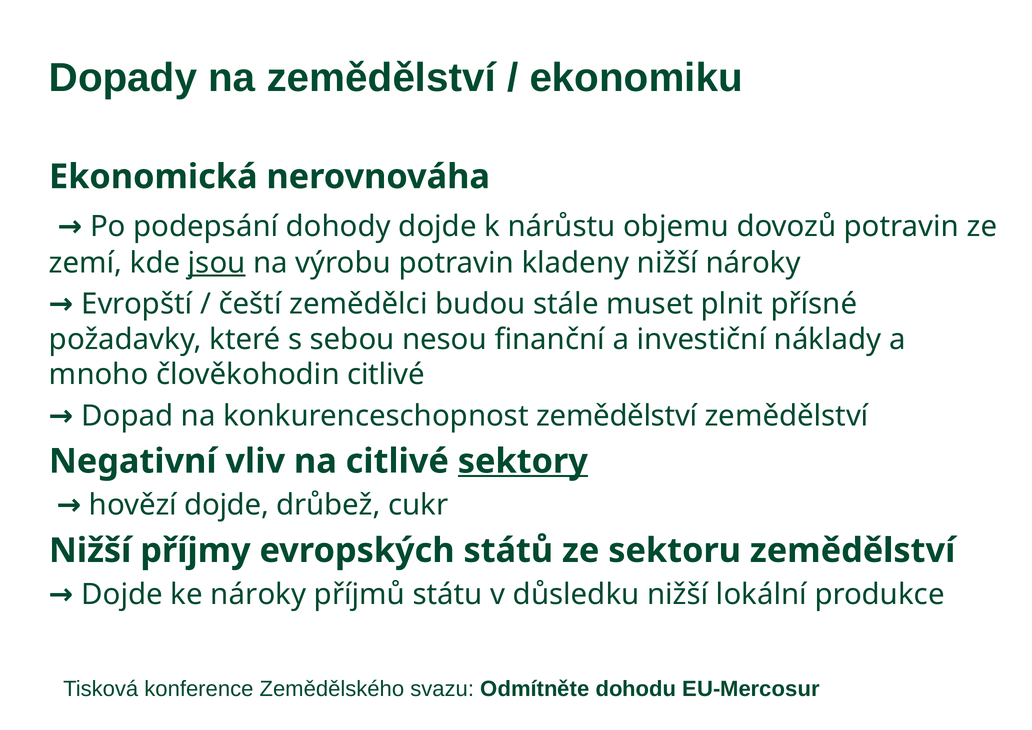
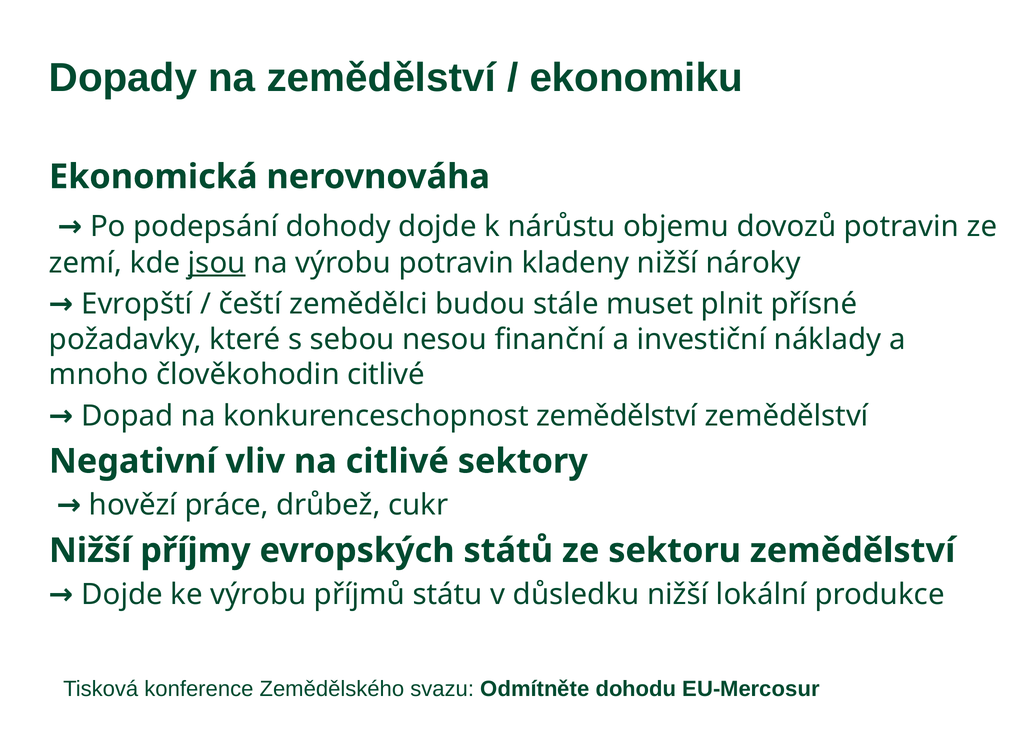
sektory underline: present -> none
hovězí dojde: dojde -> práce
ke nároky: nároky -> výrobu
